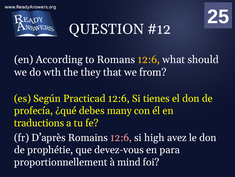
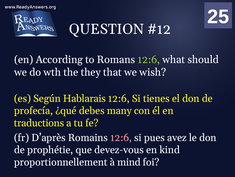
12:6 at (149, 59) colour: yellow -> light green
from: from -> wish
Practicad: Practicad -> Hablarais
high: high -> pues
para: para -> kind
